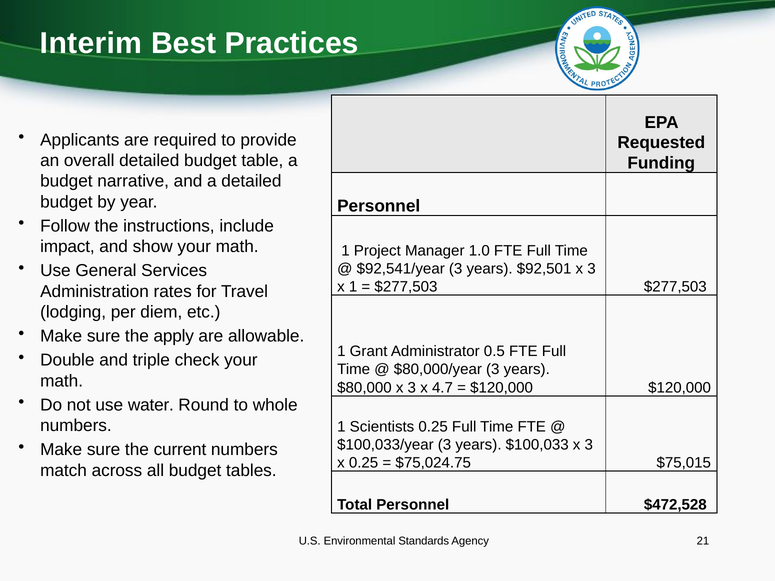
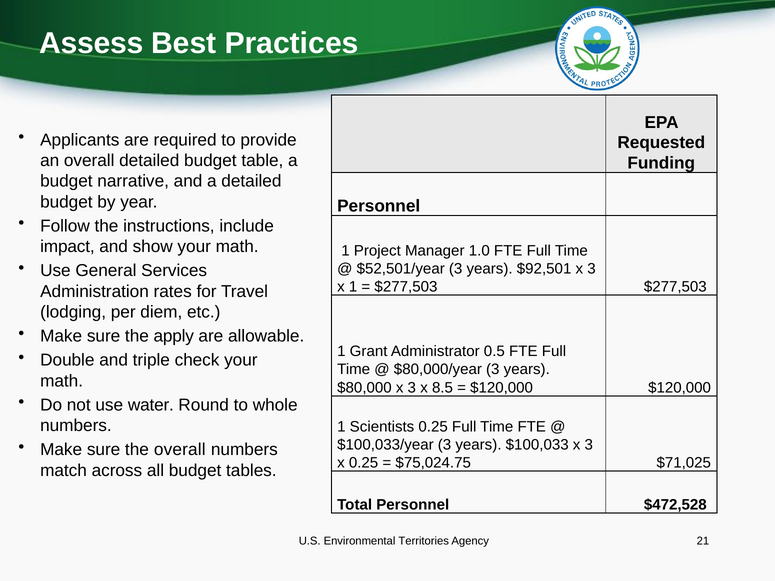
Interim: Interim -> Assess
$92,541/year: $92,541/year -> $52,501/year
4.7: 4.7 -> 8.5
the current: current -> overall
$75,015: $75,015 -> $71,025
Standards: Standards -> Territories
